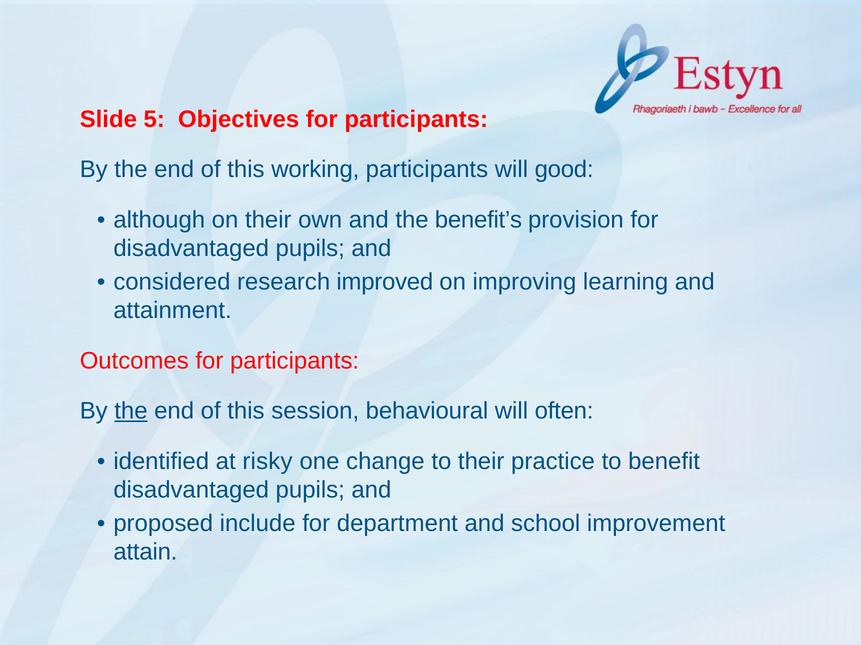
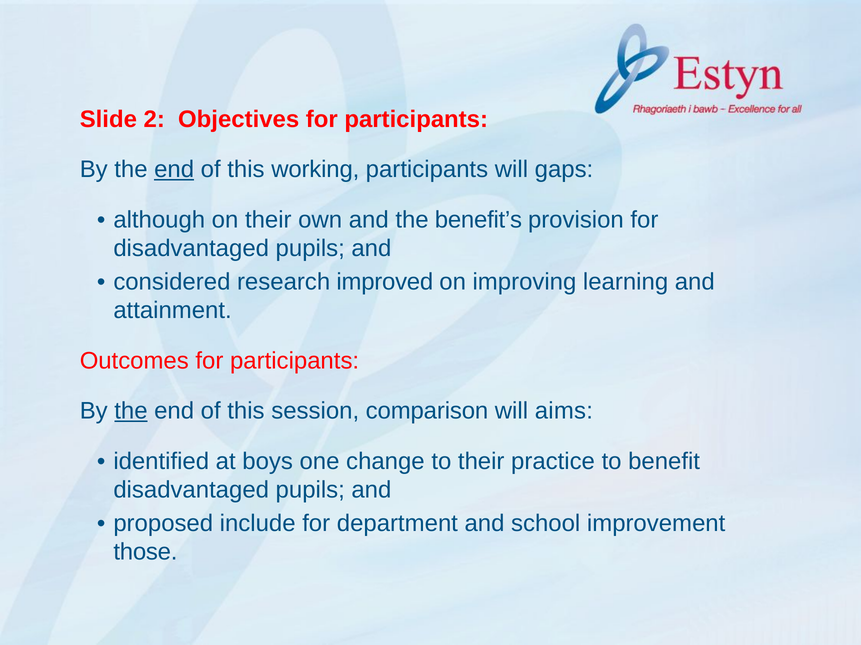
5: 5 -> 2
end at (174, 170) underline: none -> present
good: good -> gaps
behavioural: behavioural -> comparison
often: often -> aims
risky: risky -> boys
attain: attain -> those
